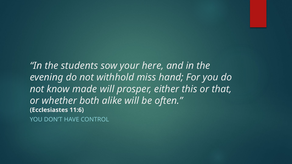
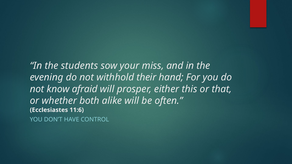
here: here -> miss
miss: miss -> their
made: made -> afraid
